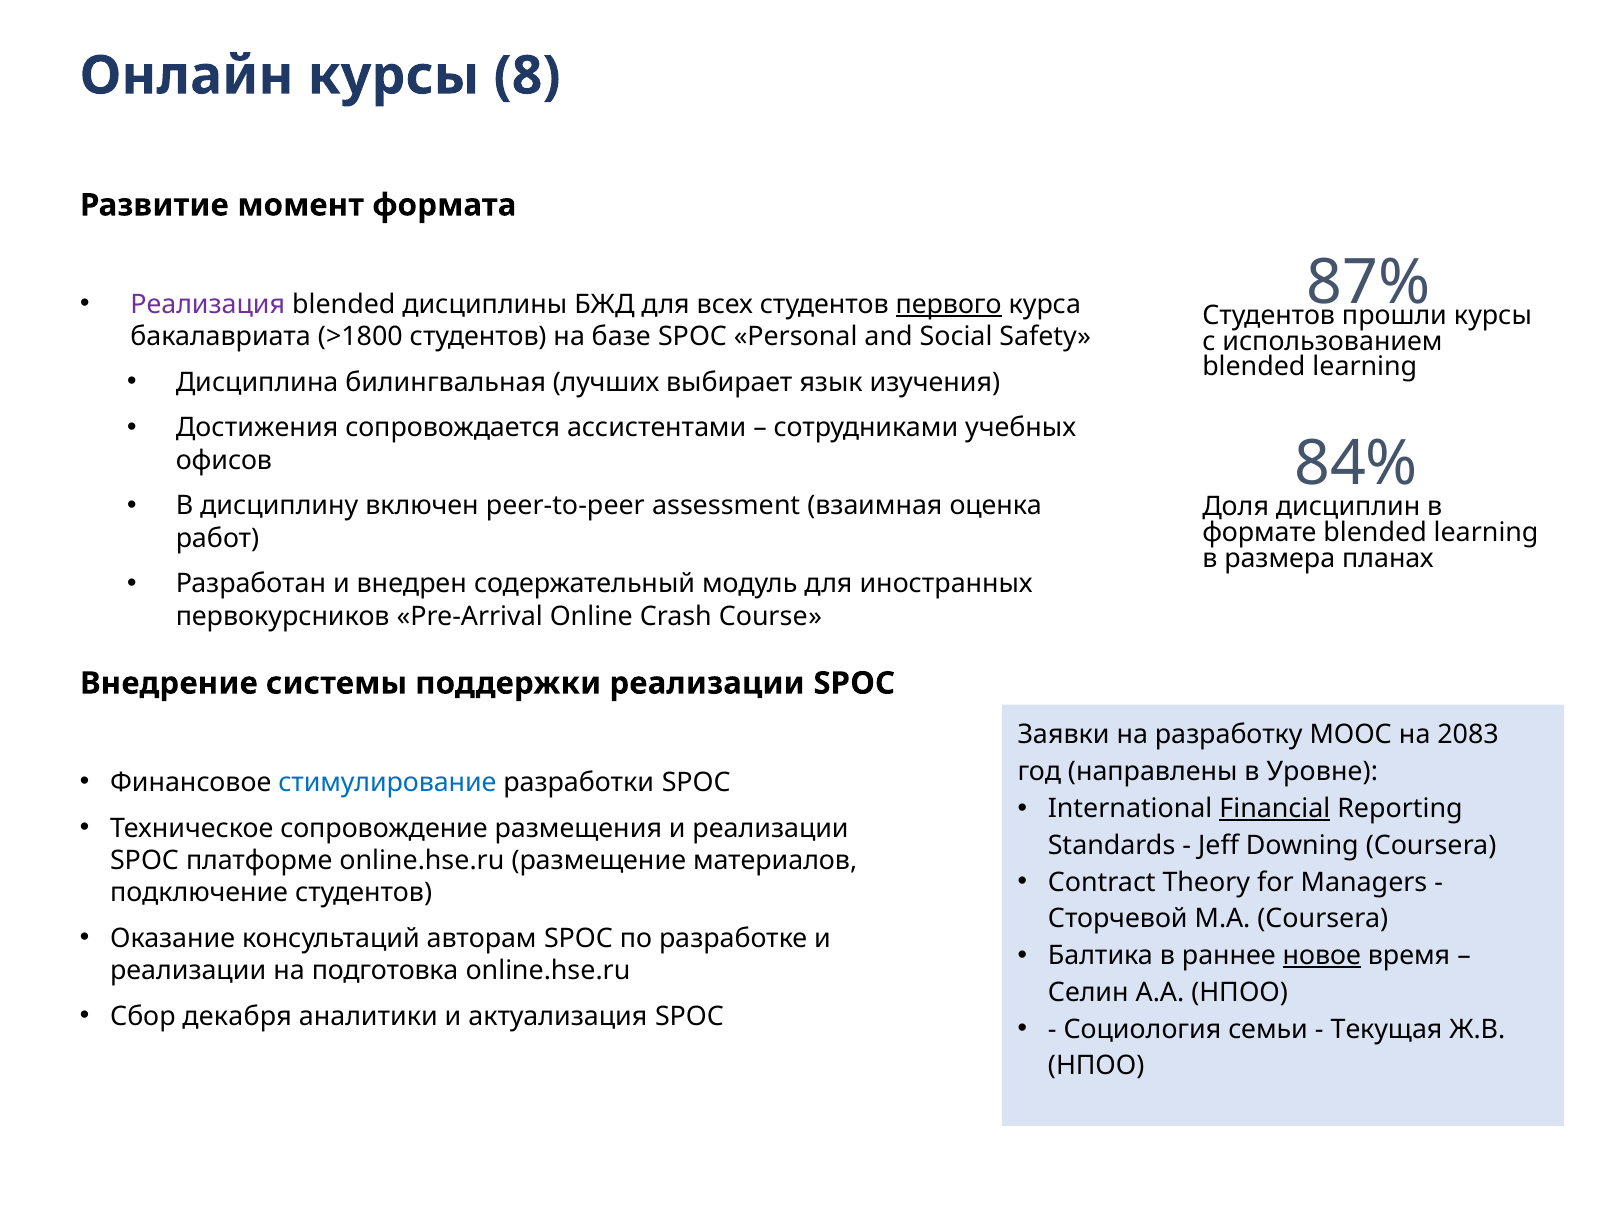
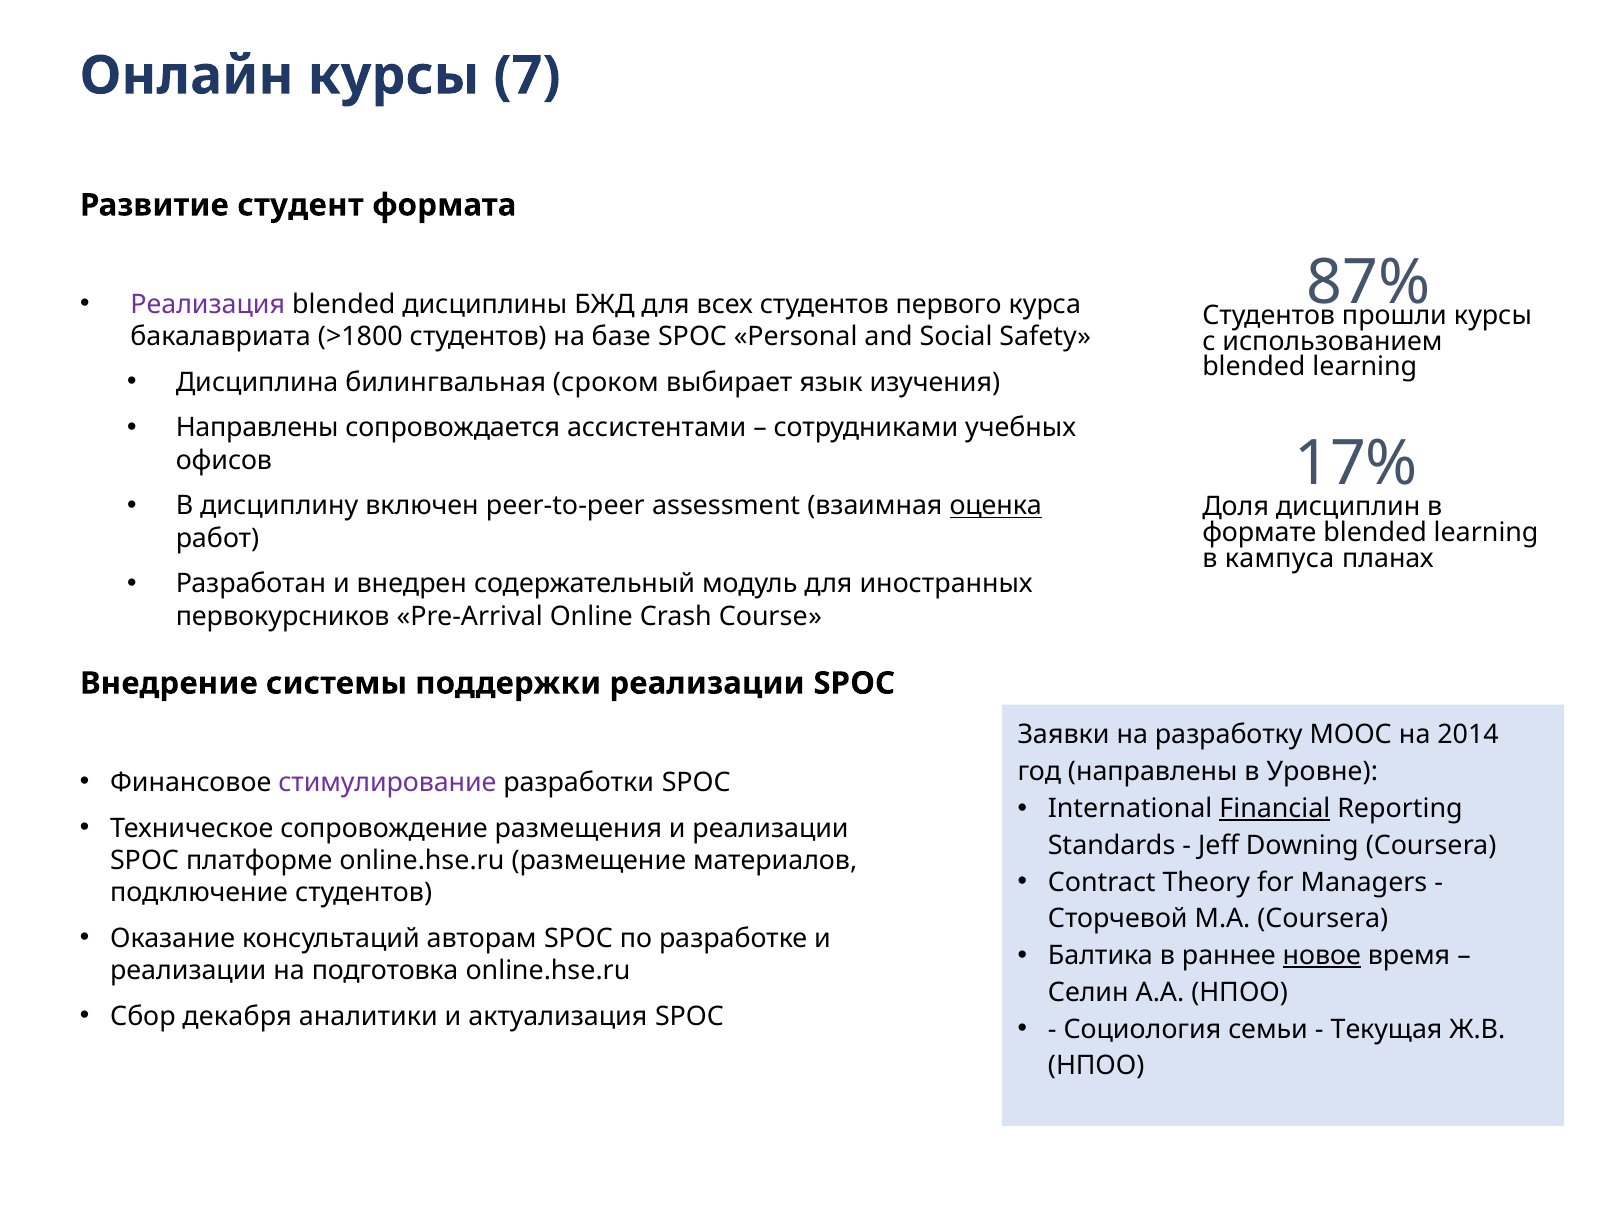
8: 8 -> 7
момент: момент -> студент
первого underline: present -> none
лучших: лучших -> сроком
Достижения at (257, 428): Достижения -> Направлены
84%: 84% -> 17%
оценка underline: none -> present
размера: размера -> кампуса
2083: 2083 -> 2014
стимулирование colour: blue -> purple
